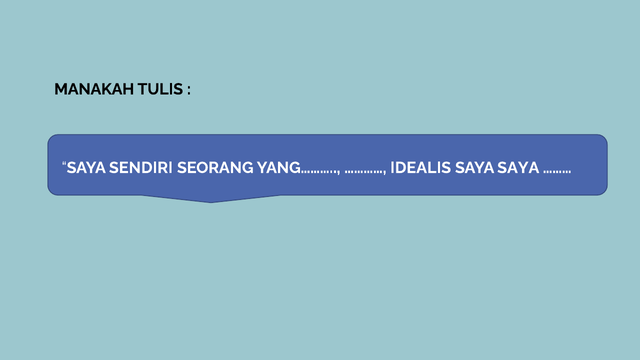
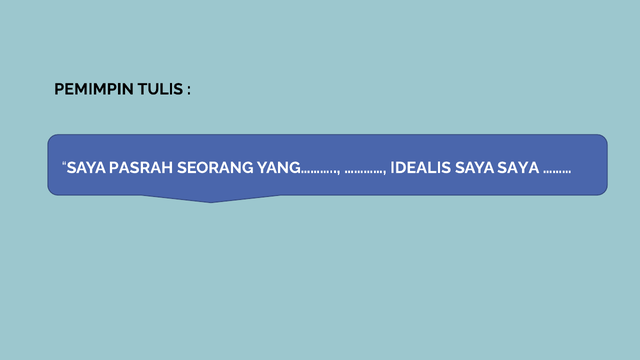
MANAKAH: MANAKAH -> PEMIMPIN
SENDIRI: SENDIRI -> PASRAH
